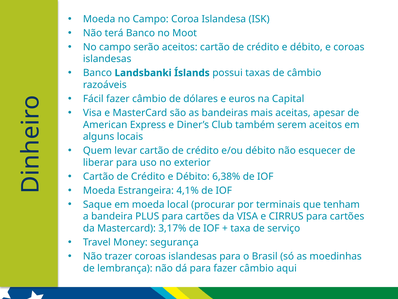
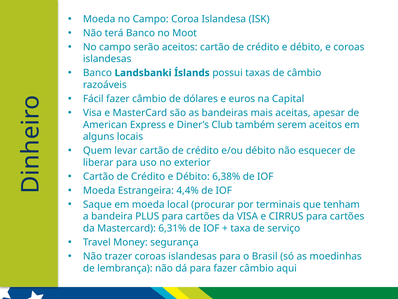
4,1%: 4,1% -> 4,4%
3,17%: 3,17% -> 6,31%
